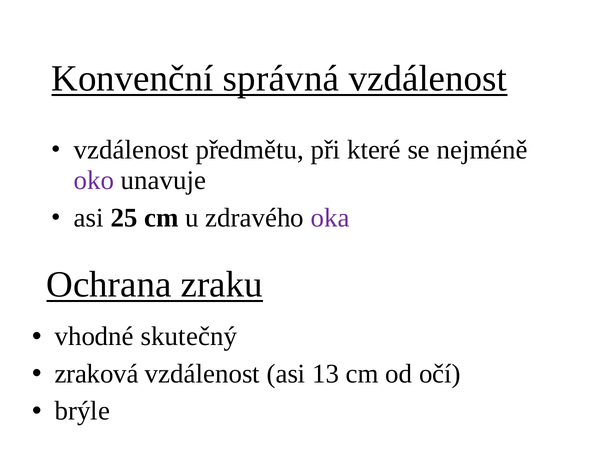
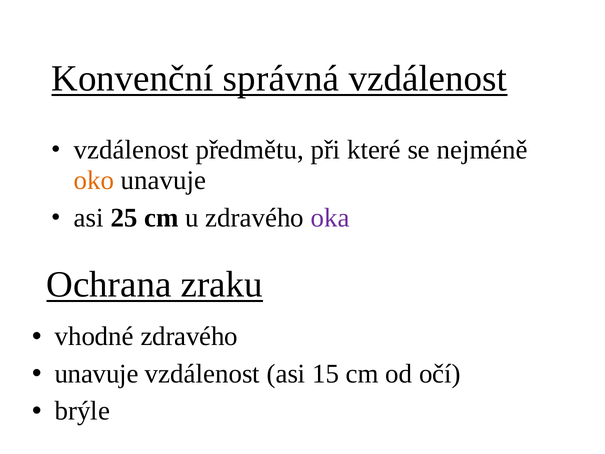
oko colour: purple -> orange
vhodné skutečný: skutečný -> zdravého
zraková at (97, 373): zraková -> unavuje
13: 13 -> 15
